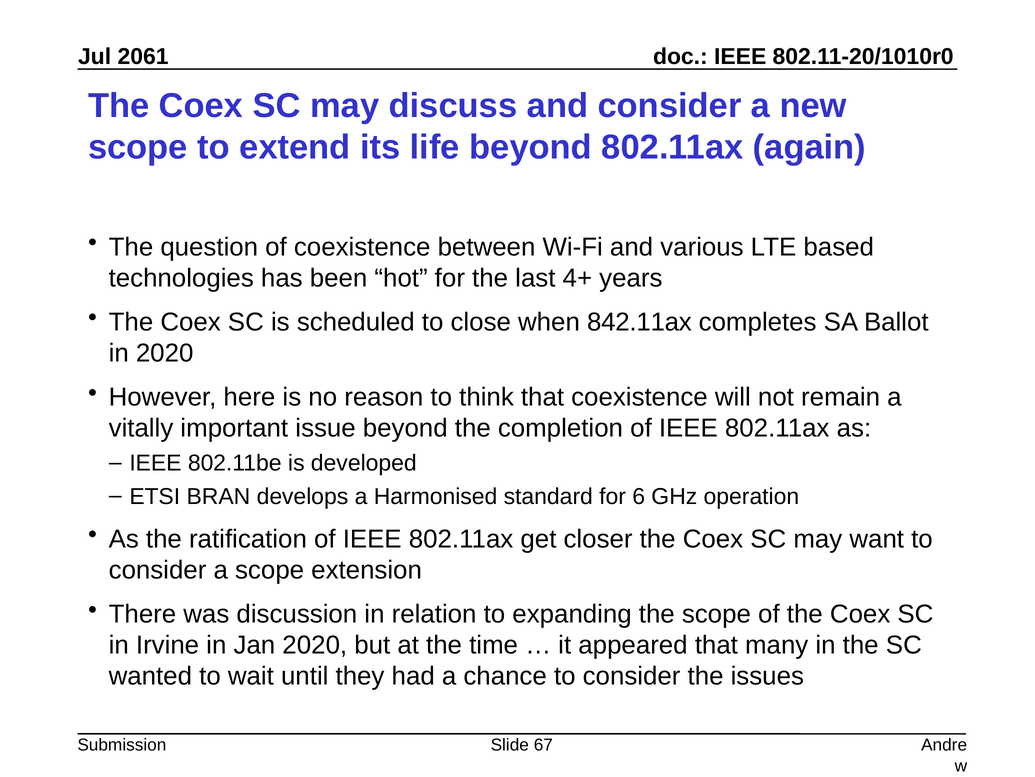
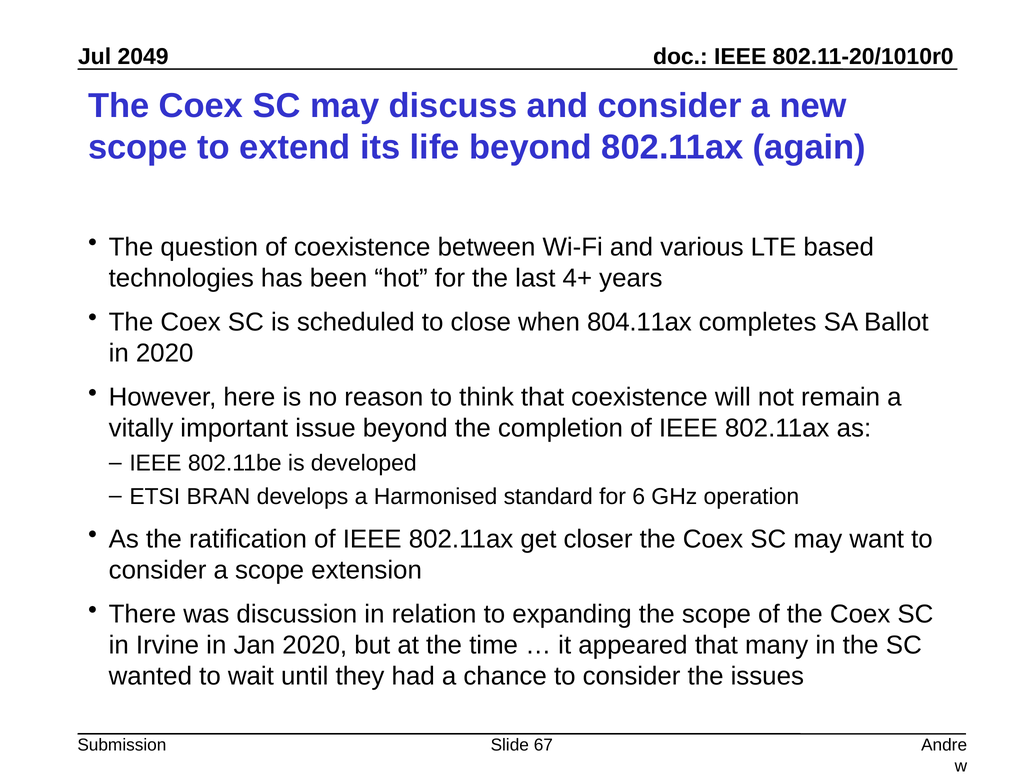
2061: 2061 -> 2049
842.11ax: 842.11ax -> 804.11ax
